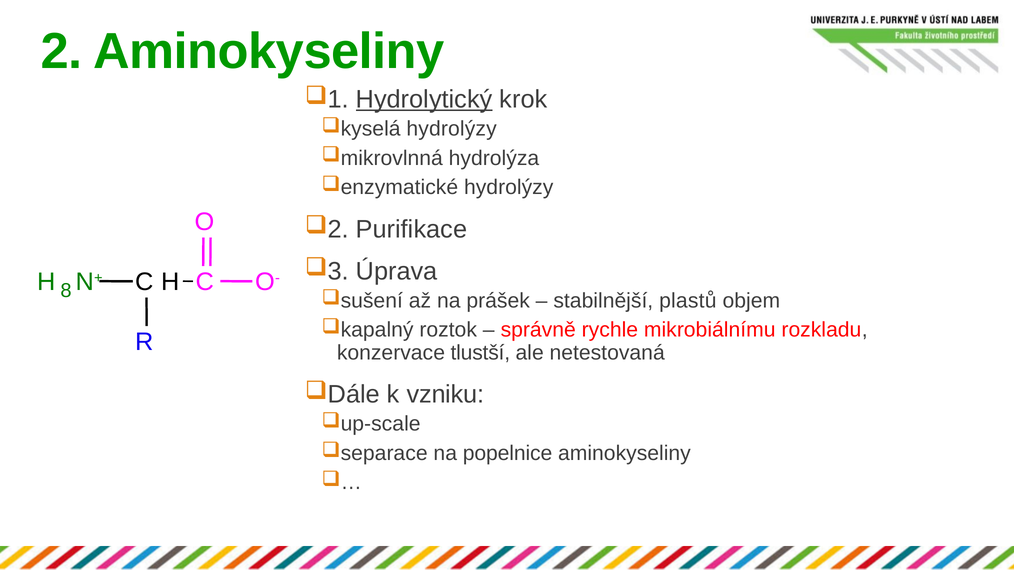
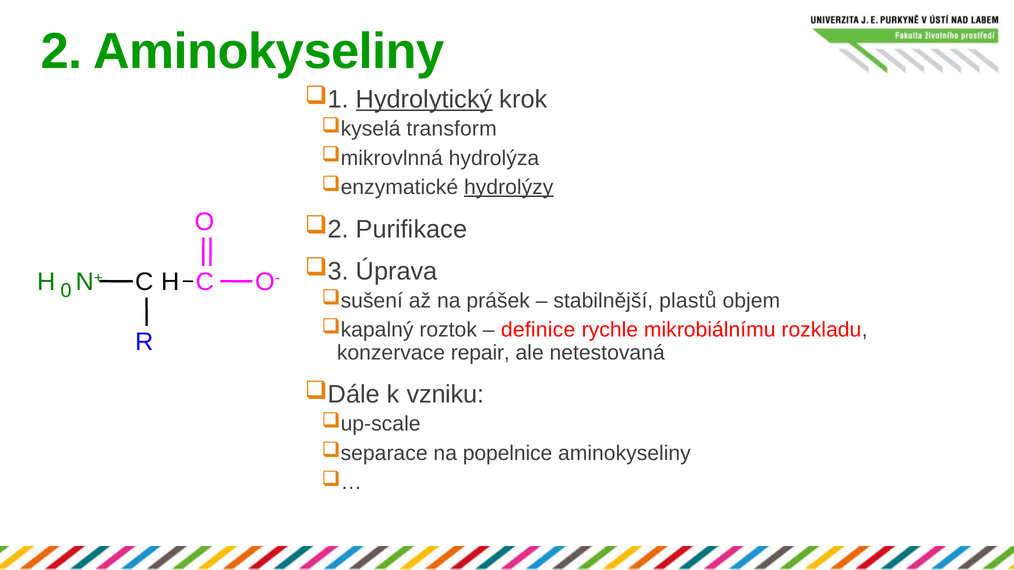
hydrolýzy at (452, 129): hydrolýzy -> transform
hydrolýzy at (509, 187) underline: none -> present
8: 8 -> 0
správně: správně -> definice
tlustší: tlustší -> repair
